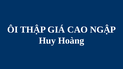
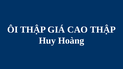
CAO NGẬP: NGẬP -> THẬP
